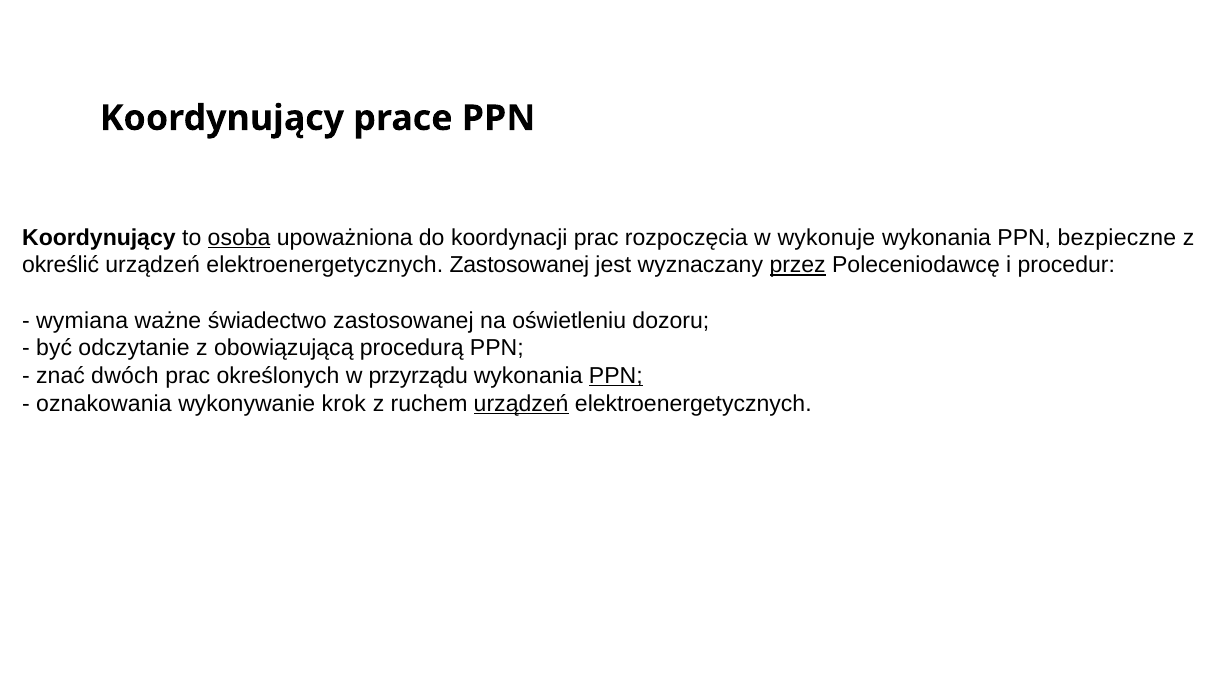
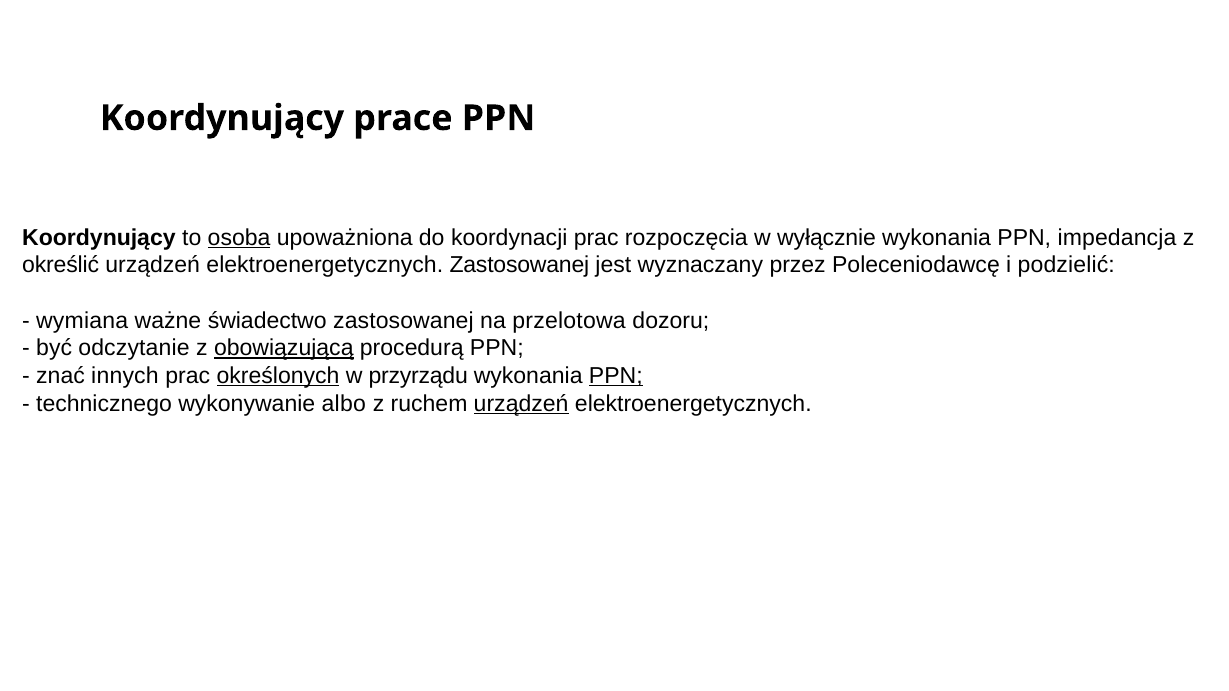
wykonuje: wykonuje -> wyłącznie
bezpieczne: bezpieczne -> impedancja
przez underline: present -> none
procedur: procedur -> podzielić
oświetleniu: oświetleniu -> przelotowa
obowiązującą underline: none -> present
dwóch: dwóch -> innych
określonych underline: none -> present
oznakowania: oznakowania -> technicznego
krok: krok -> albo
